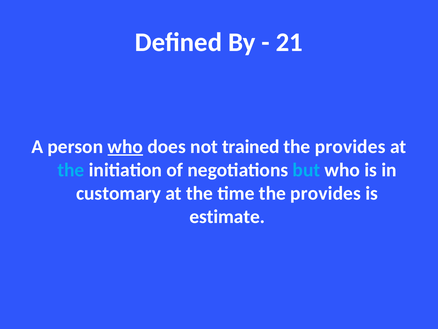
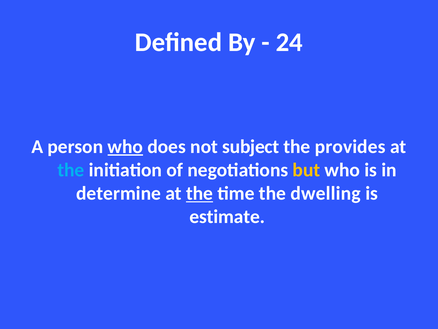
21: 21 -> 24
trained: trained -> subject
but colour: light blue -> yellow
customary: customary -> determine
the at (200, 193) underline: none -> present
time the provides: provides -> dwelling
